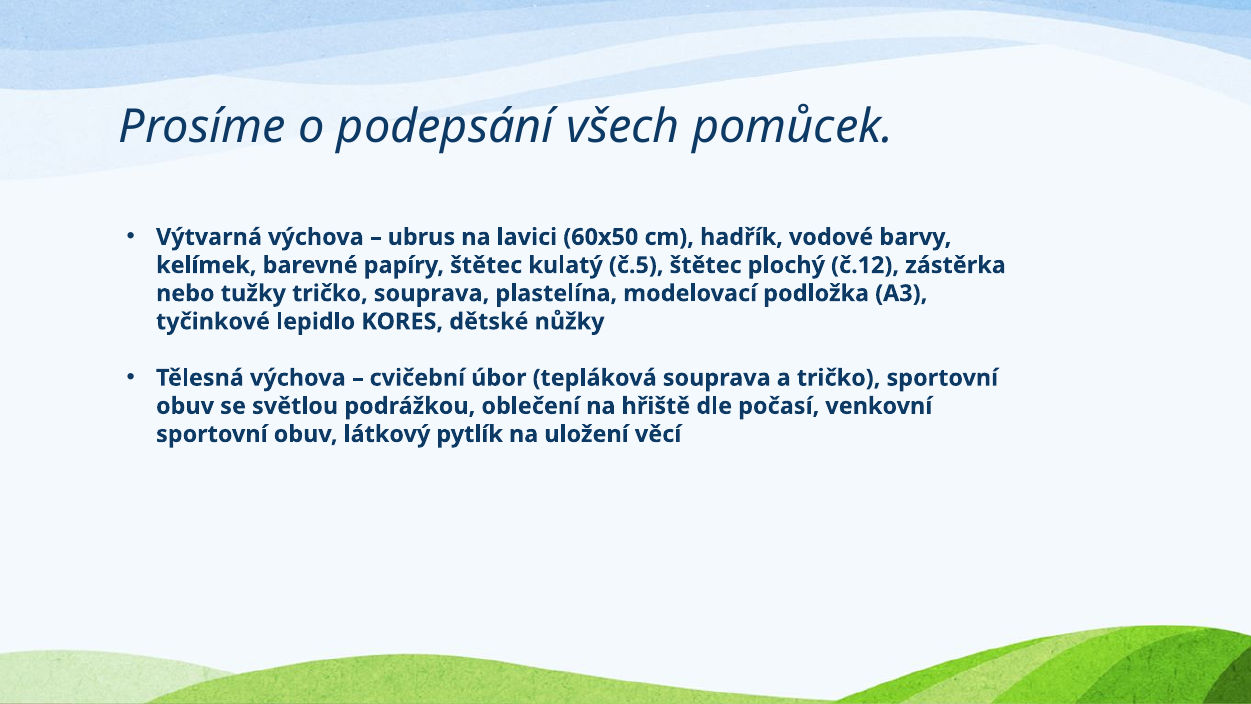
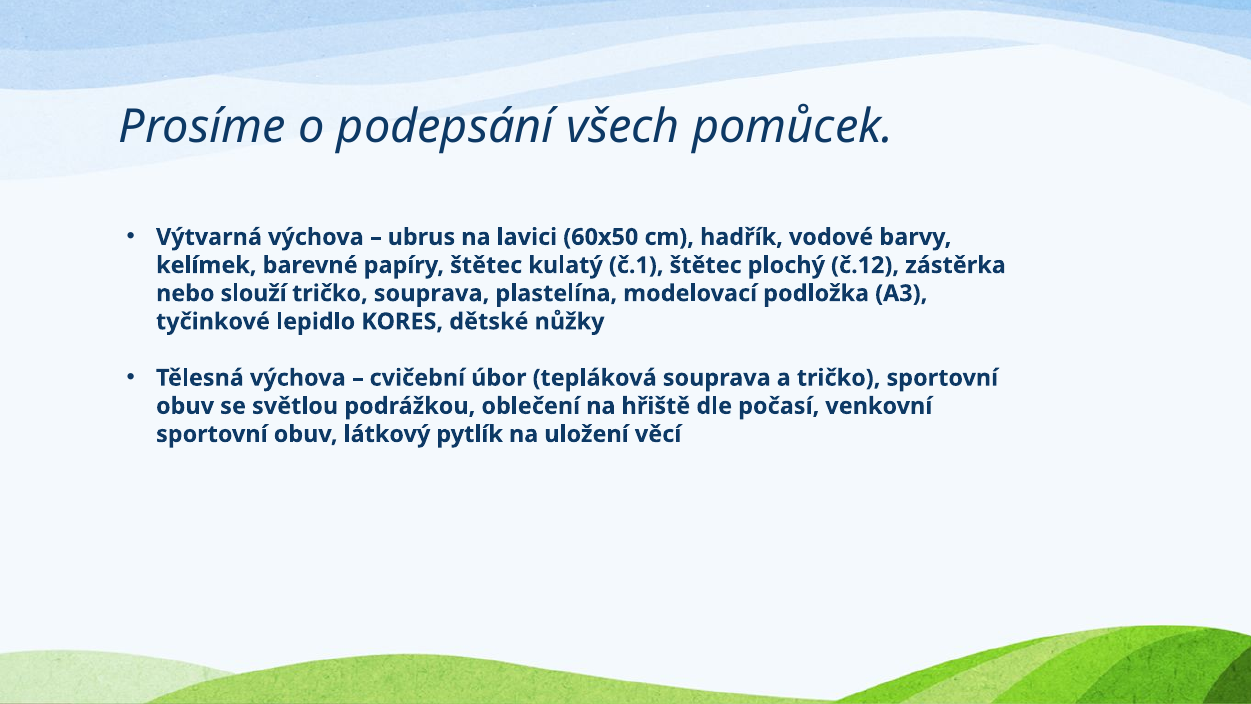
č.5: č.5 -> č.1
tužky: tužky -> slouží
